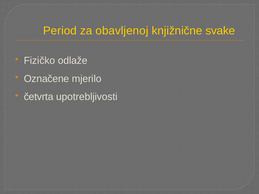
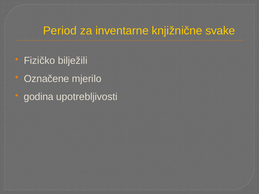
obavljenoj: obavljenoj -> inventarne
odlaže: odlaže -> bilježili
četvrta: četvrta -> godina
